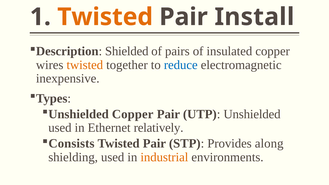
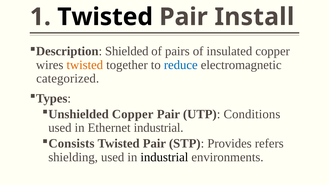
Twisted at (105, 17) colour: orange -> black
inexpensive: inexpensive -> categorized
UTP Unshielded: Unshielded -> Conditions
Ethernet relatively: relatively -> industrial
along: along -> refers
industrial at (164, 157) colour: orange -> black
